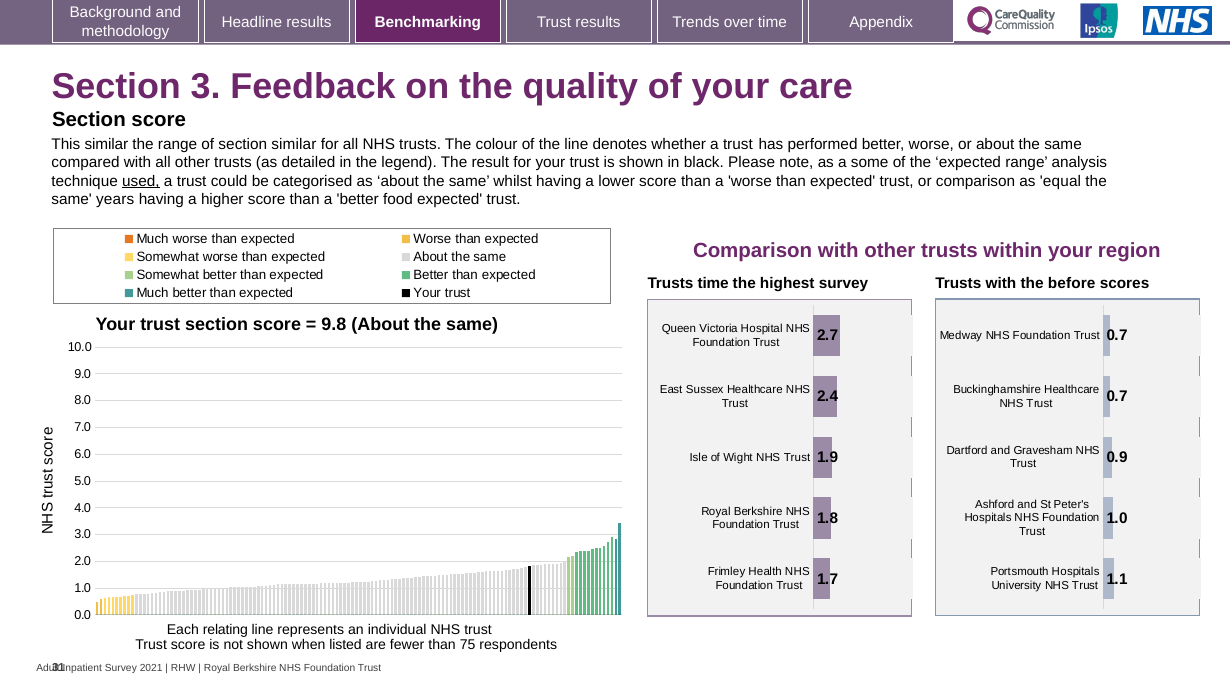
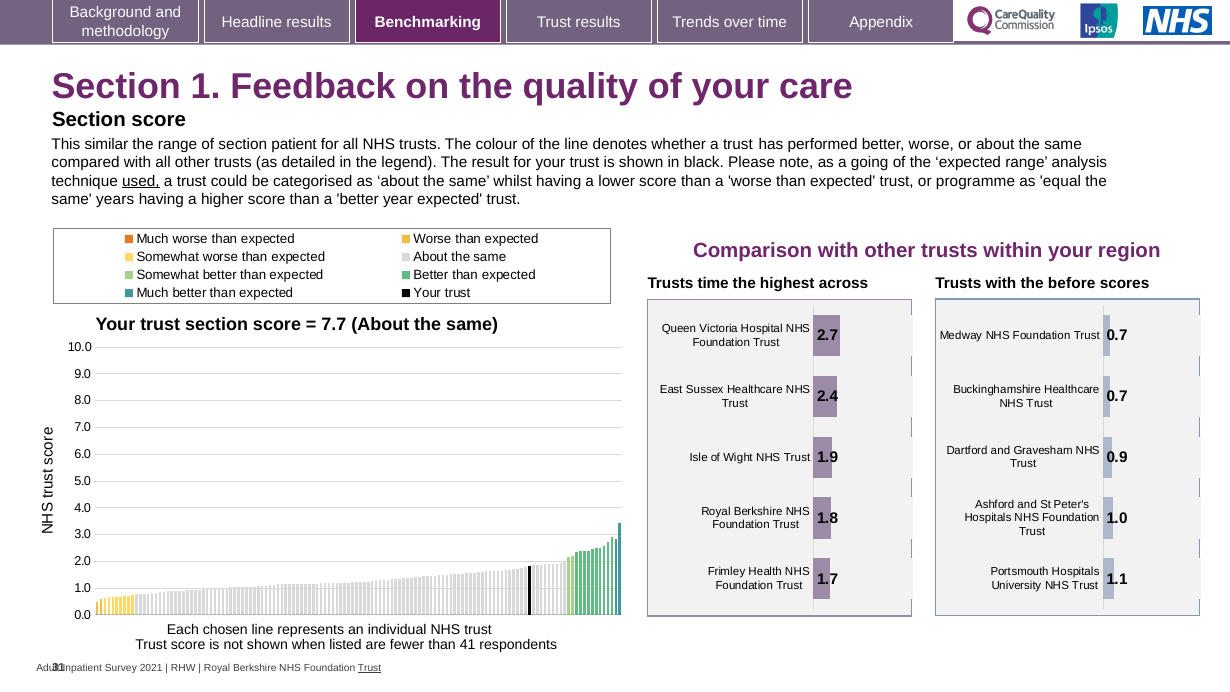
3: 3 -> 1
section similar: similar -> patient
some: some -> going
or comparison: comparison -> programme
food: food -> year
highest survey: survey -> across
9.8: 9.8 -> 7.7
relating: relating -> chosen
75: 75 -> 41
Trust at (370, 668) underline: none -> present
